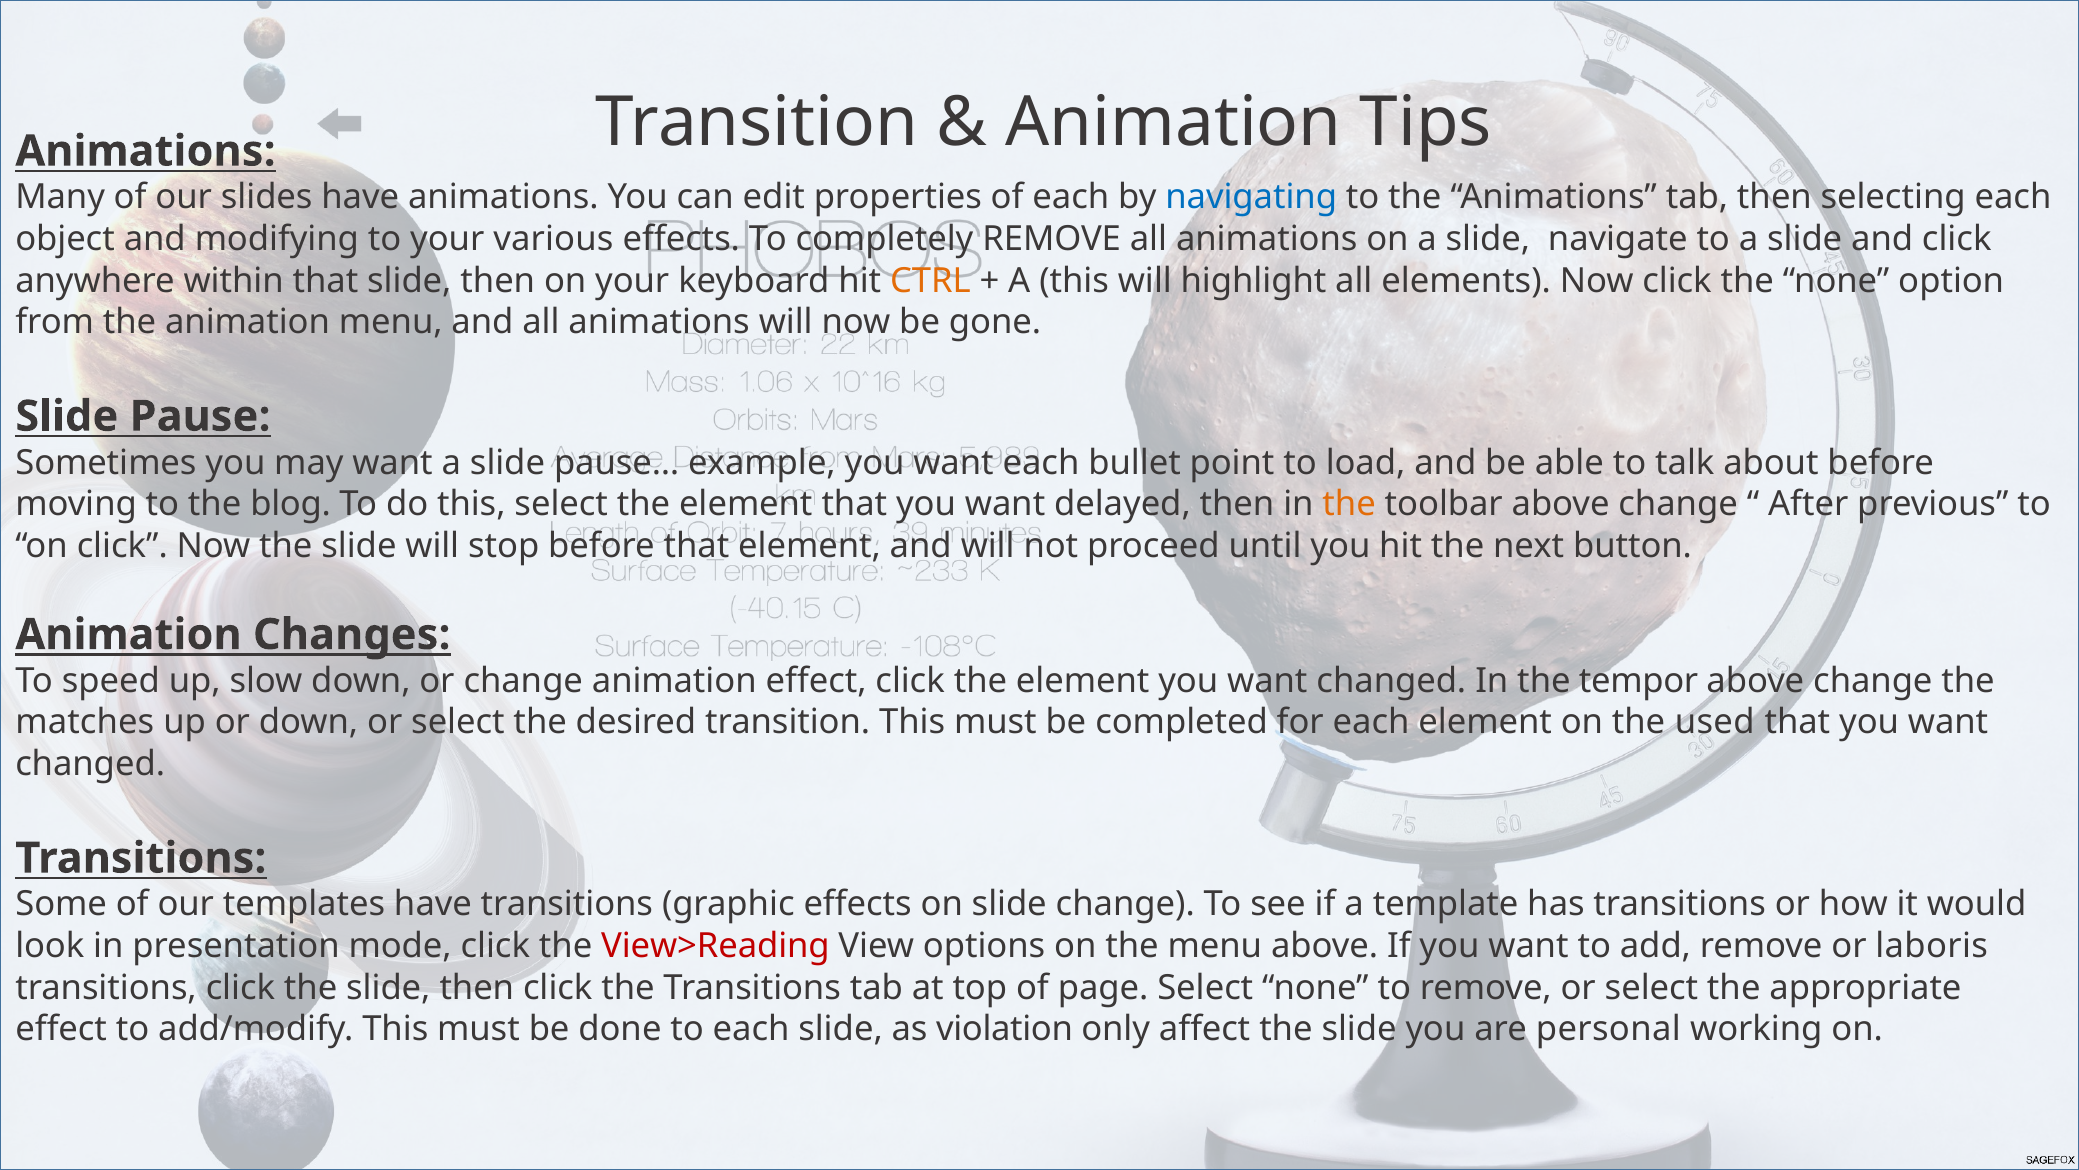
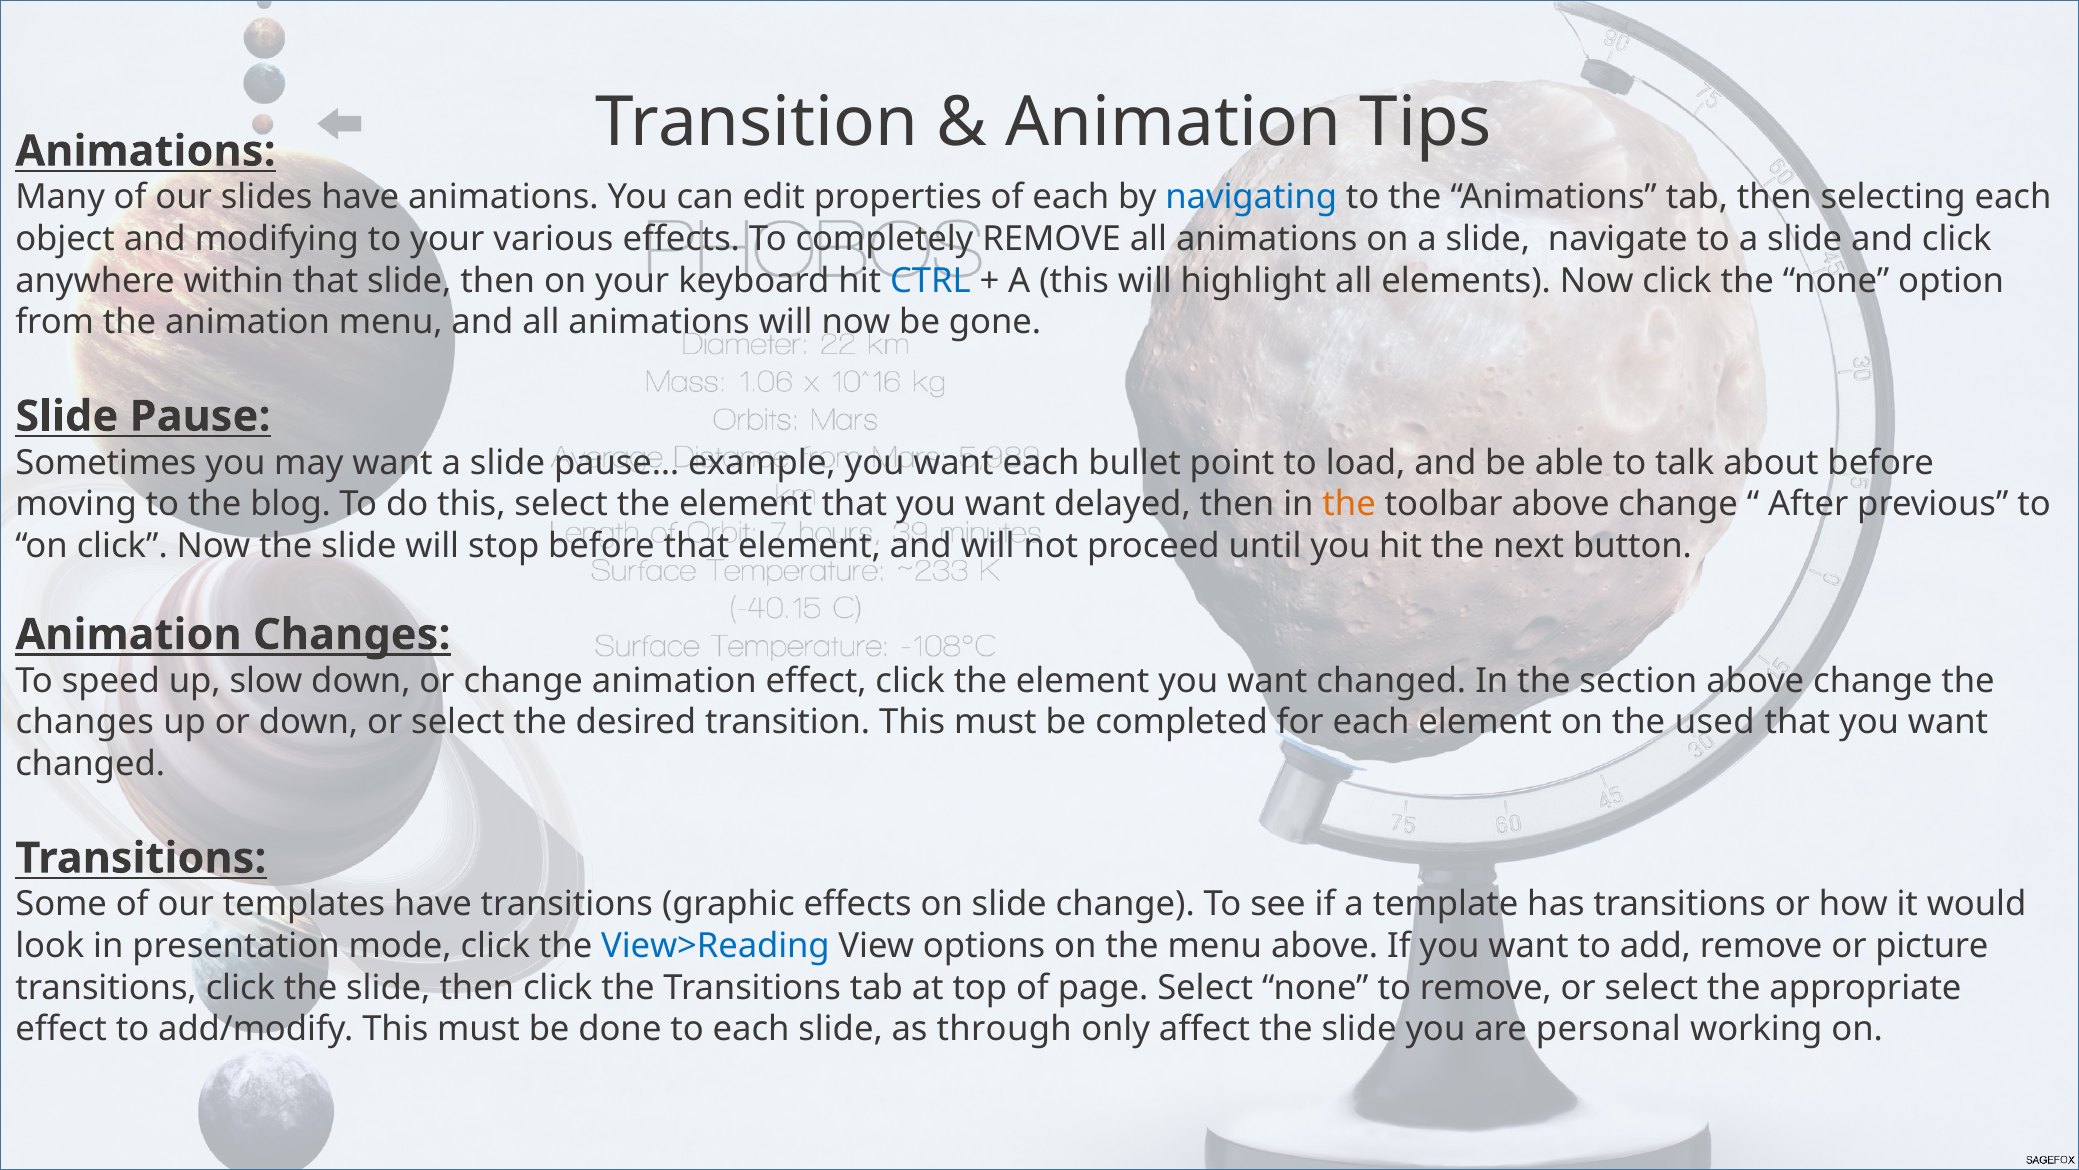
CTRL colour: orange -> blue
tempor: tempor -> section
matches at (85, 722): matches -> changes
View>Reading colour: red -> blue
laboris: laboris -> picture
violation: violation -> through
